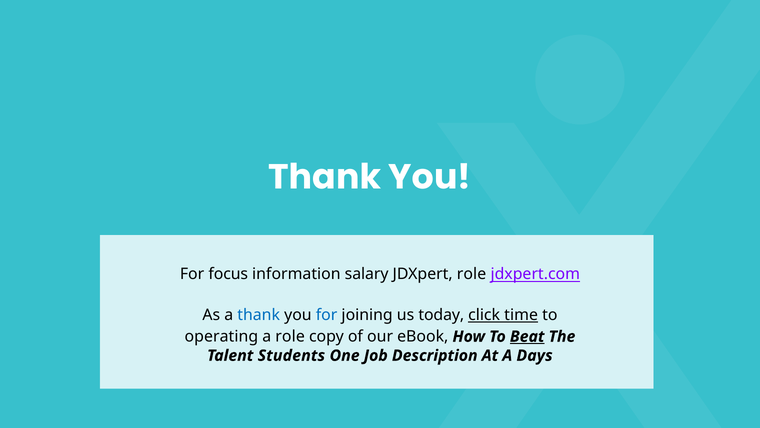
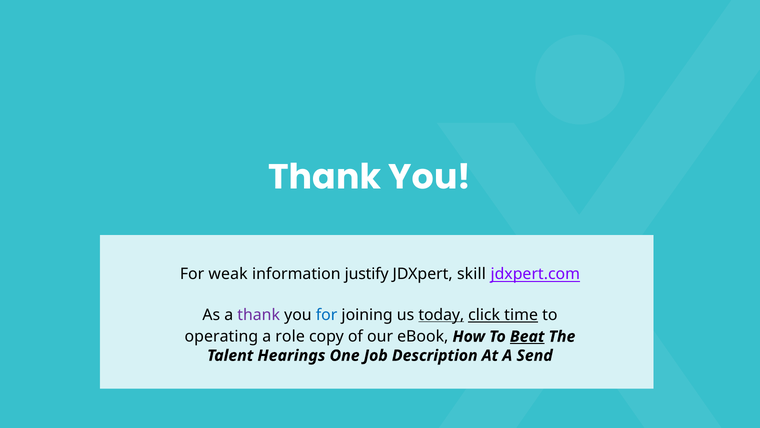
focus: focus -> weak
salary: salary -> justify
JDXpert role: role -> skill
thank at (259, 315) colour: blue -> purple
today underline: none -> present
Students: Students -> Hearings
Days: Days -> Send
